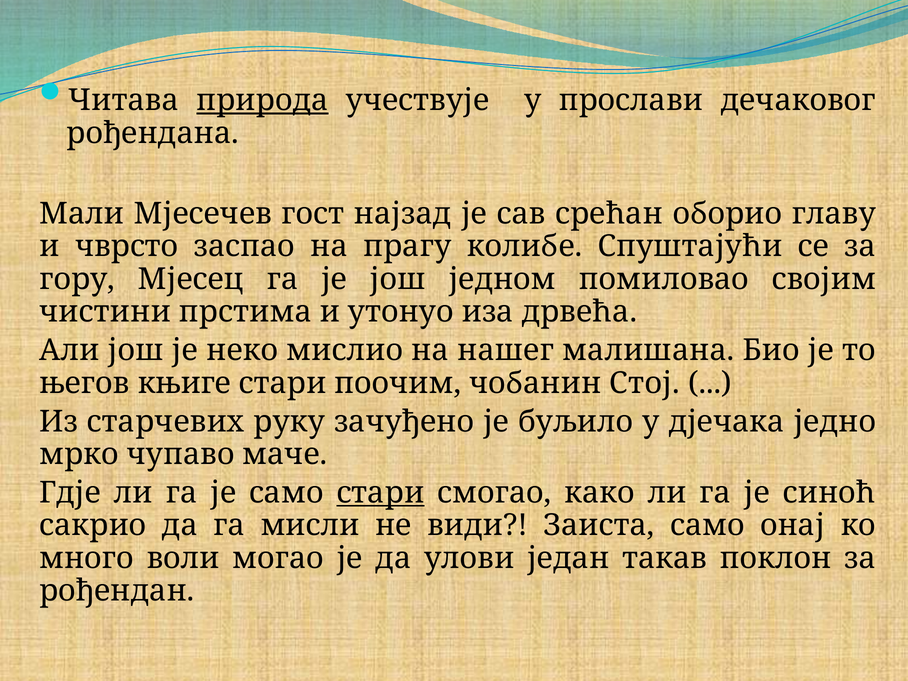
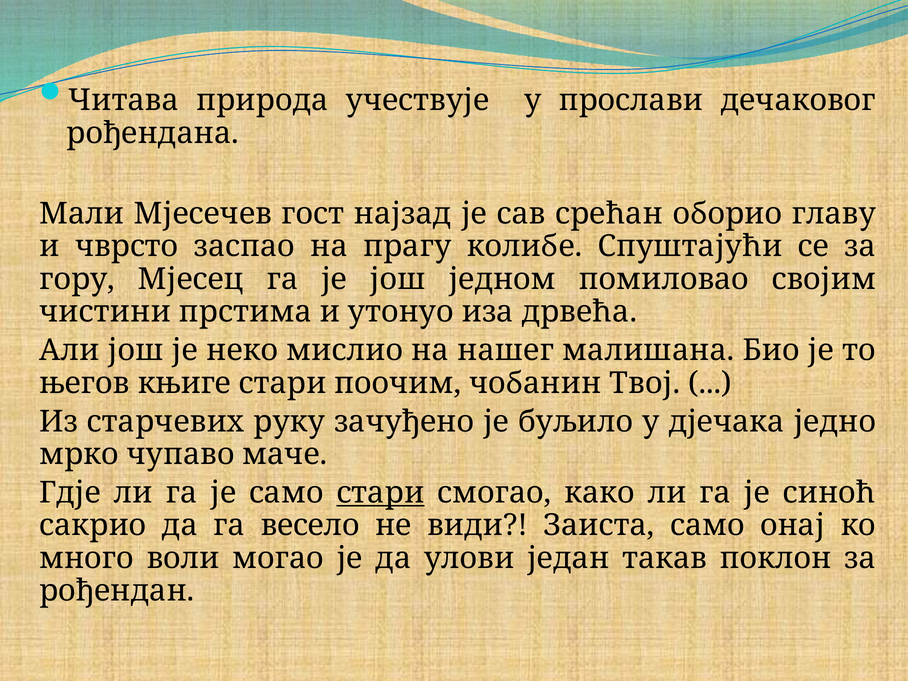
природа underline: present -> none
Стој: Стој -> Твој
мисли: мисли -> весело
